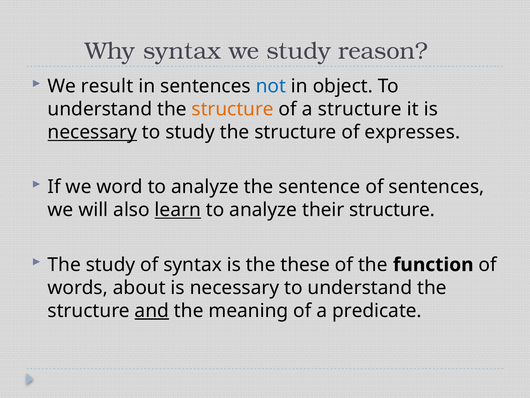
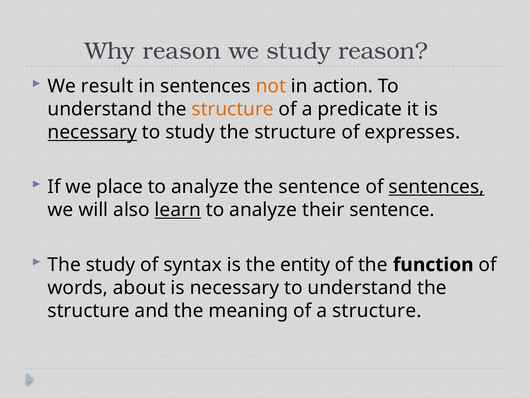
Why syntax: syntax -> reason
not colour: blue -> orange
object: object -> action
a structure: structure -> predicate
word: word -> place
sentences at (436, 187) underline: none -> present
their structure: structure -> sentence
these: these -> entity
and underline: present -> none
a predicate: predicate -> structure
